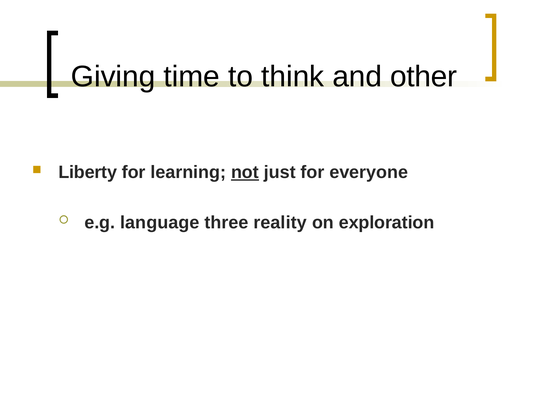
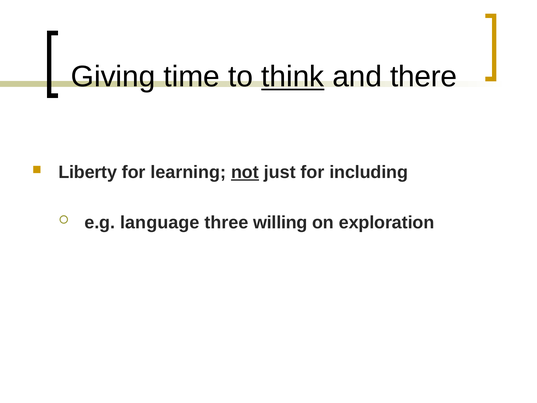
think underline: none -> present
other: other -> there
everyone: everyone -> including
reality: reality -> willing
